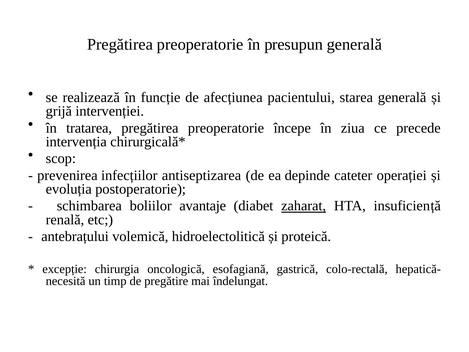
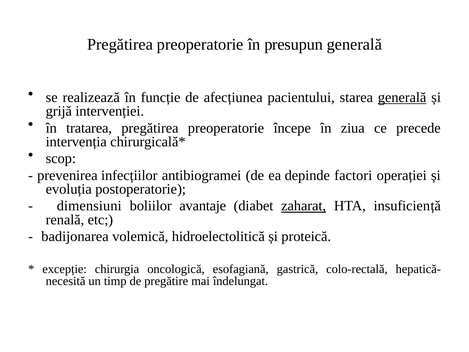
generală at (402, 97) underline: none -> present
antiseptizarea: antiseptizarea -> antibiogramei
cateter: cateter -> factori
schimbarea: schimbarea -> dimensiuni
antebrațului: antebrațului -> badijonarea
